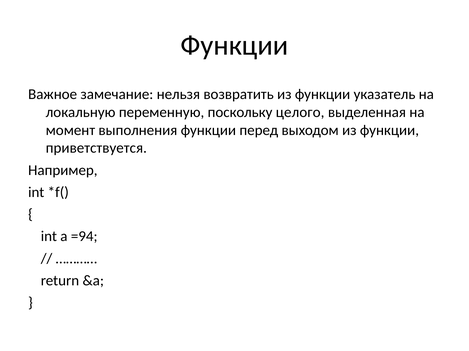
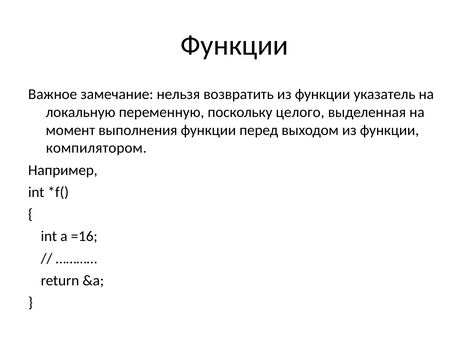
приветствуется: приветствуется -> компилятором
=94: =94 -> =16
